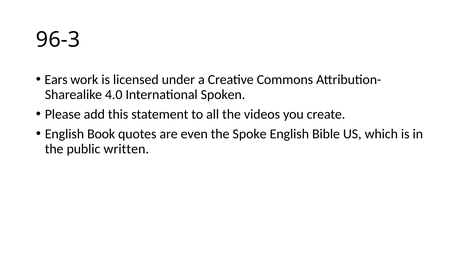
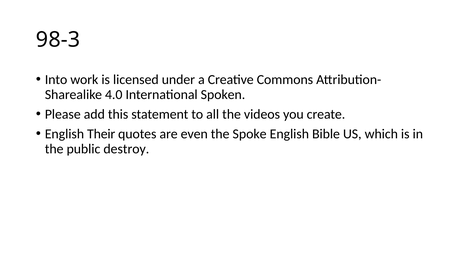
96-3: 96-3 -> 98-3
Ears: Ears -> Into
Book: Book -> Their
written: written -> destroy
